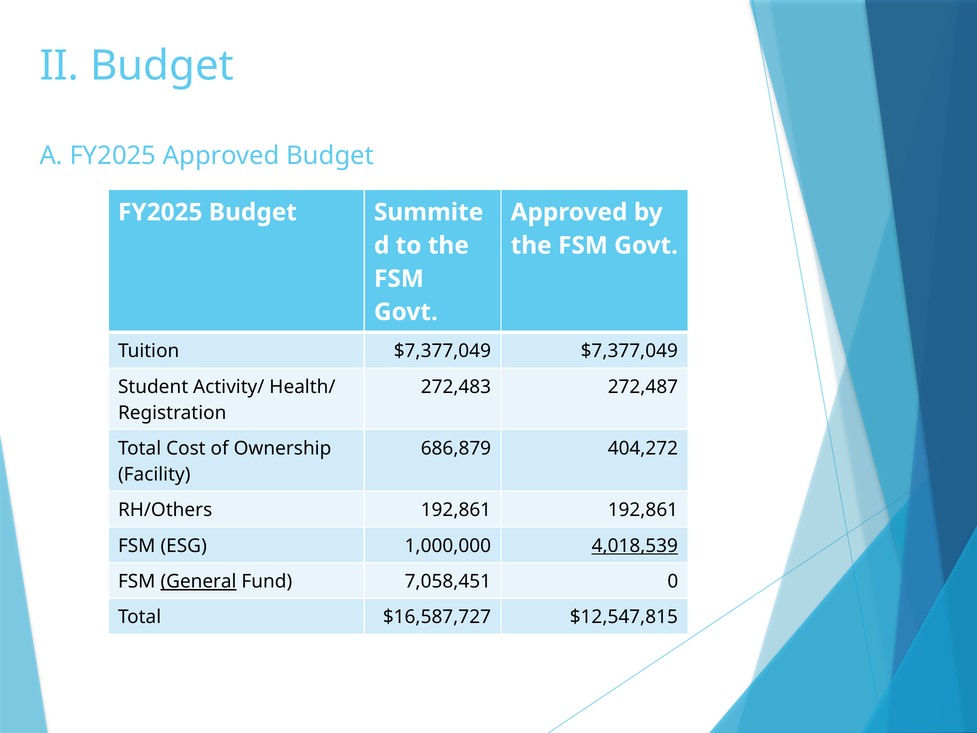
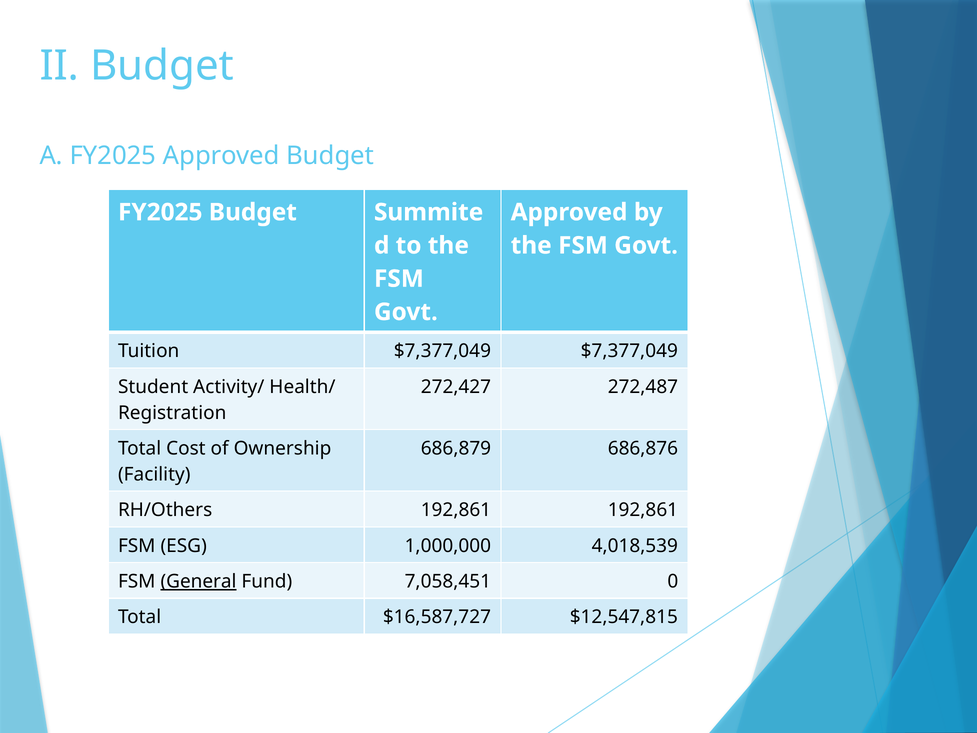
272,483: 272,483 -> 272,427
404,272: 404,272 -> 686,876
4,018,539 underline: present -> none
